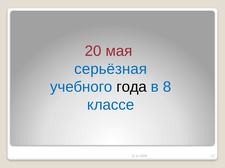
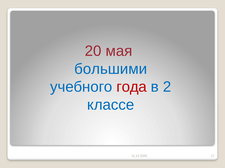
серьёзная: серьёзная -> большими
года colour: black -> red
8: 8 -> 2
